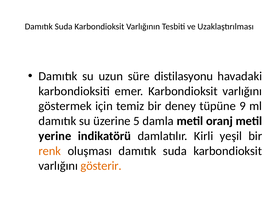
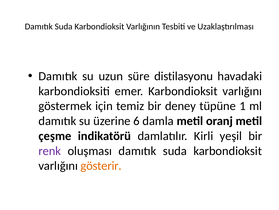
9: 9 -> 1
5: 5 -> 6
yerine: yerine -> çeşme
renk colour: orange -> purple
